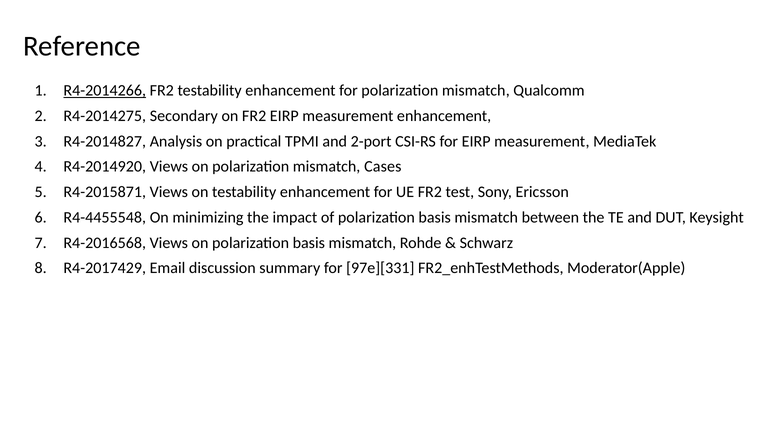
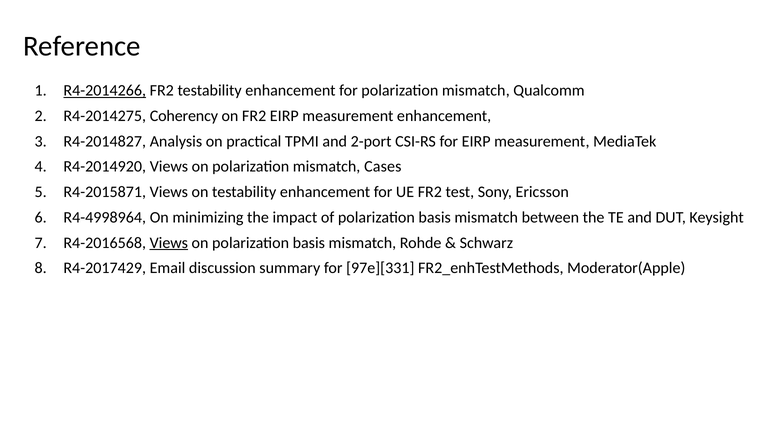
Secondary: Secondary -> Coherency
R4-4455548: R4-4455548 -> R4-4998964
Views at (169, 243) underline: none -> present
